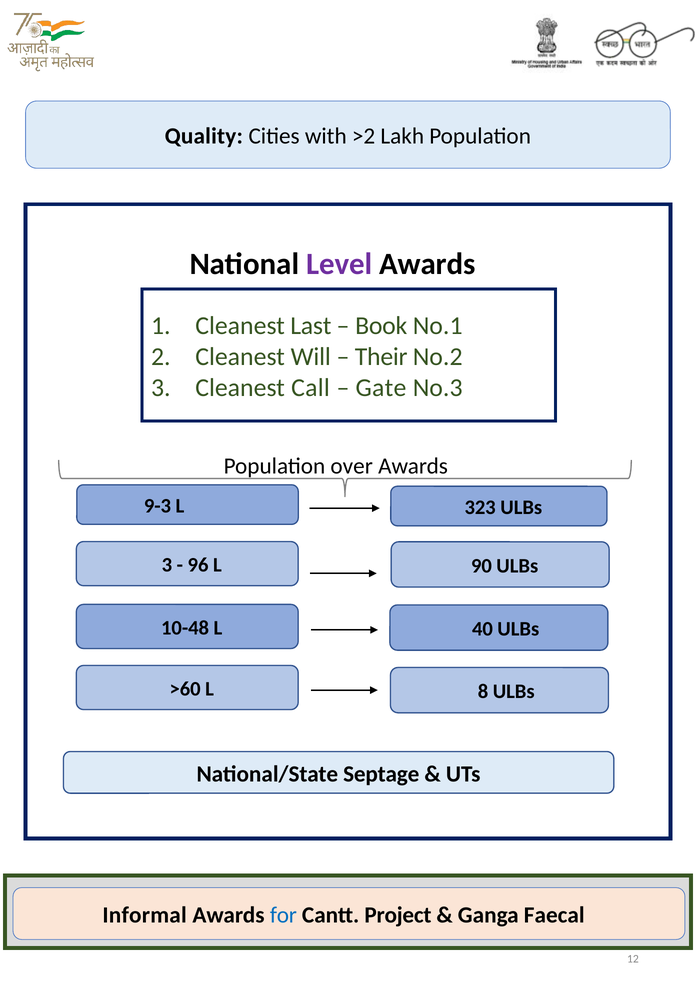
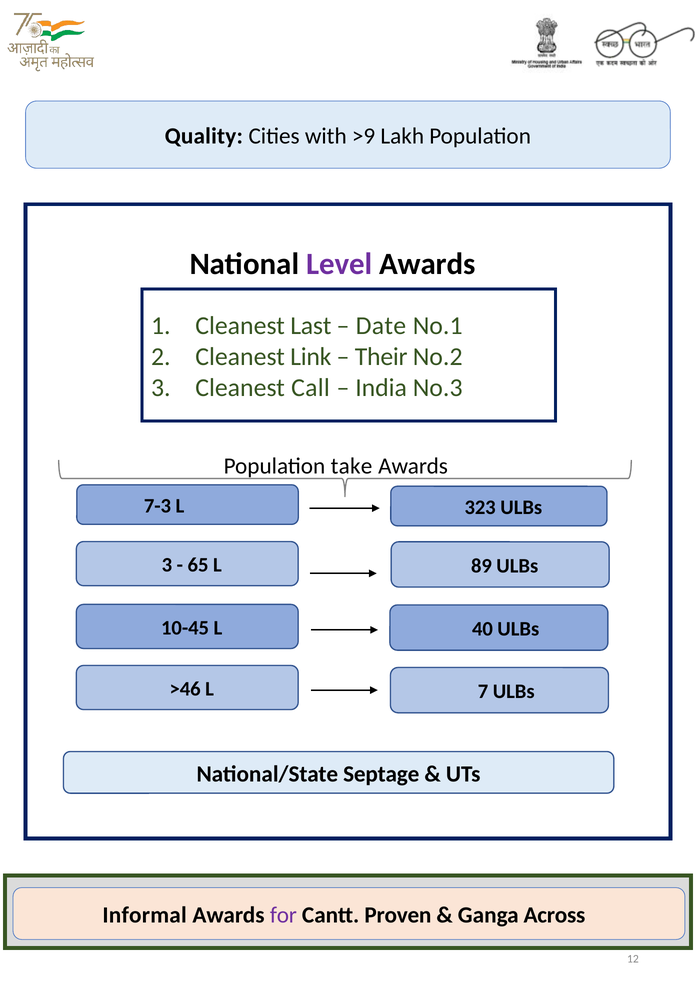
>2: >2 -> >9
Book: Book -> Date
Will: Will -> Link
Gate: Gate -> India
over: over -> take
9-3: 9-3 -> 7-3
96: 96 -> 65
90: 90 -> 89
10-48: 10-48 -> 10-45
>60: >60 -> >46
8: 8 -> 7
for colour: blue -> purple
Project: Project -> Proven
Faecal: Faecal -> Across
